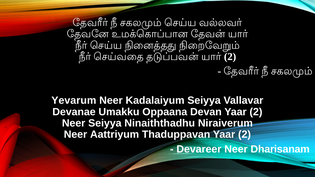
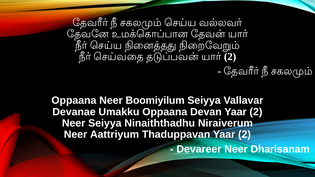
Yevarum at (74, 101): Yevarum -> Oppaana
Kadalaiyum: Kadalaiyum -> Boomiyilum
